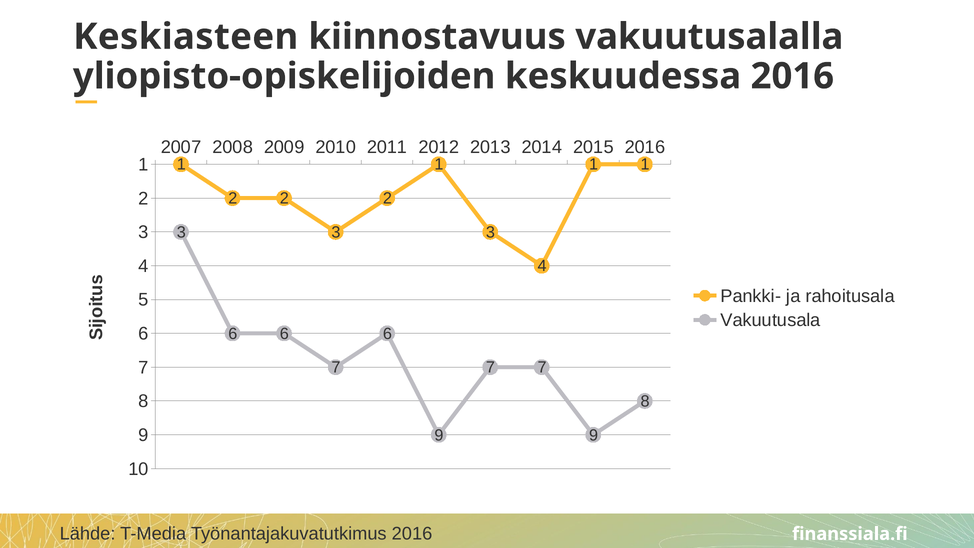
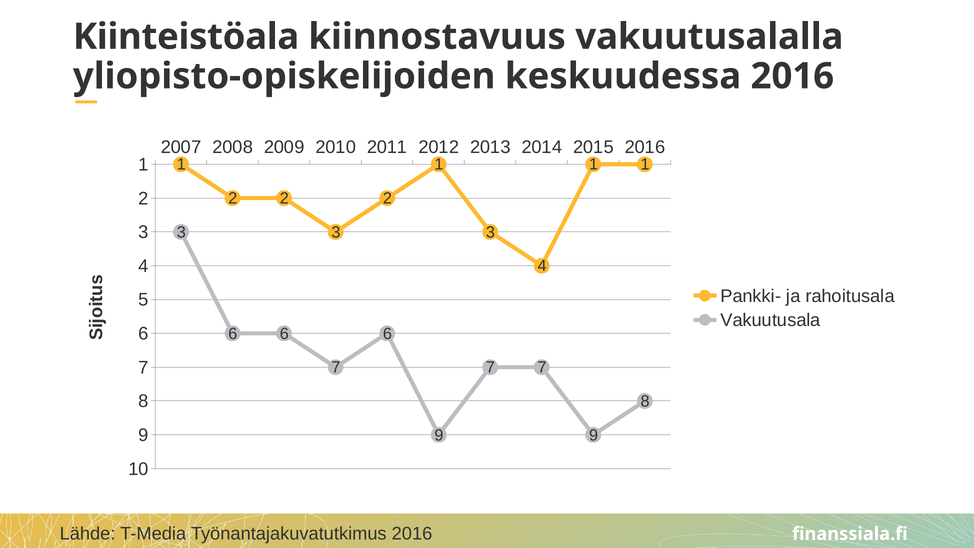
Keskiasteen: Keskiasteen -> Kiinteistöala
